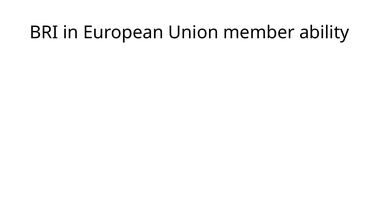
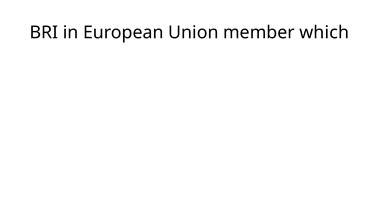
ability: ability -> which
